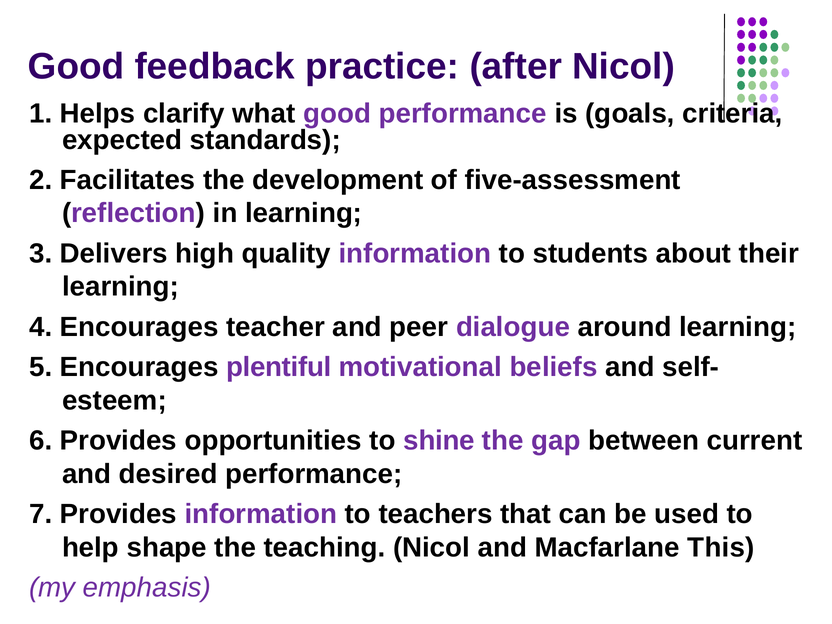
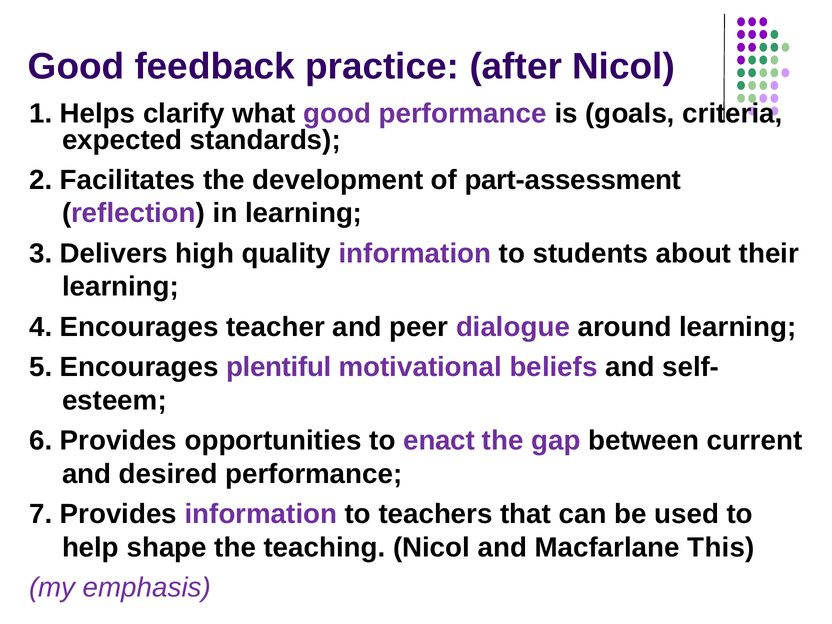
five-assessment: five-assessment -> part-assessment
shine: shine -> enact
